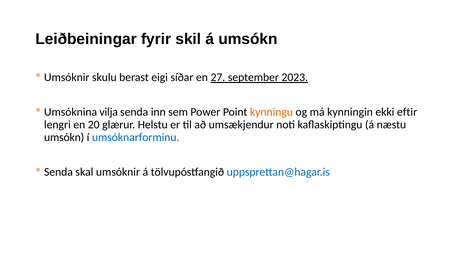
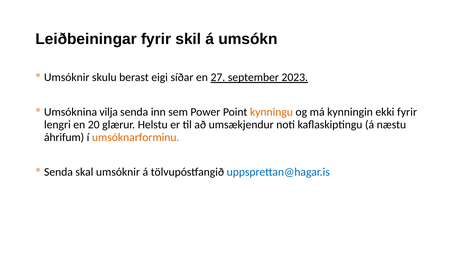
ekki eftir: eftir -> fyrir
umsókn at (64, 137): umsókn -> áhrifum
umsóknarforminu colour: blue -> orange
